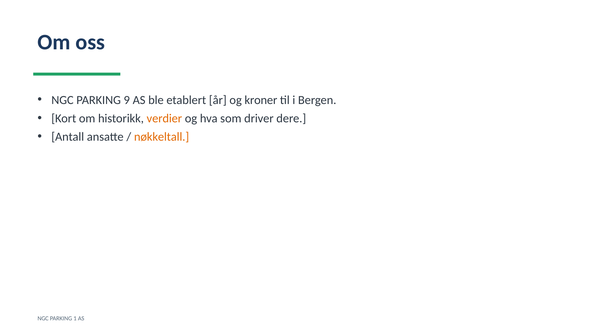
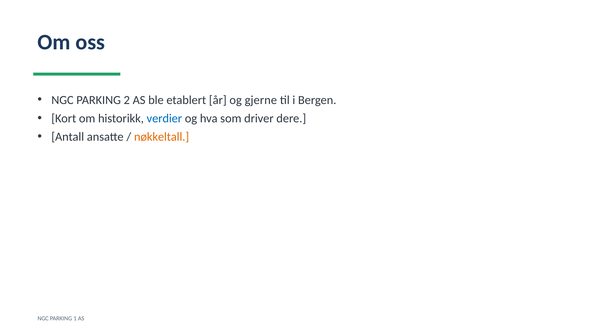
9: 9 -> 2
kroner: kroner -> gjerne
verdier colour: orange -> blue
